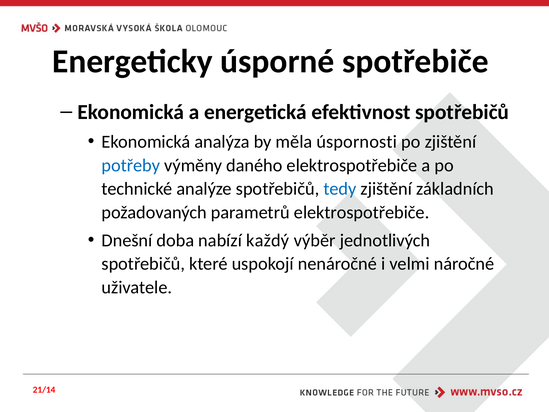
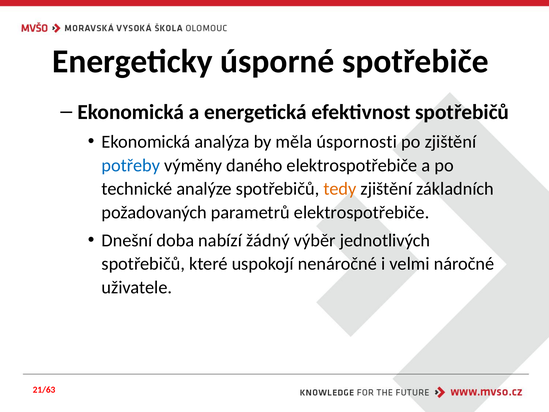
tedy colour: blue -> orange
každý: každý -> žádný
21/14: 21/14 -> 21/63
